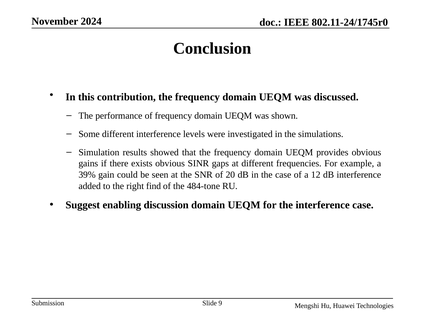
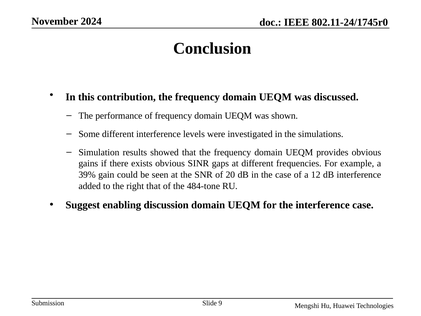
right find: find -> that
